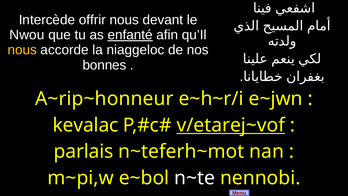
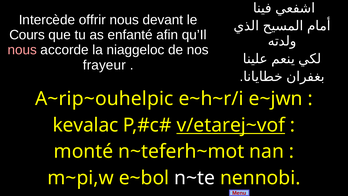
Nwou: Nwou -> Cours
enfanté underline: present -> none
nous at (22, 50) colour: yellow -> pink
bonnes: bonnes -> frayeur
A~rip~honneur: A~rip~honneur -> A~rip~ouhelpic
parlais: parlais -> monté
